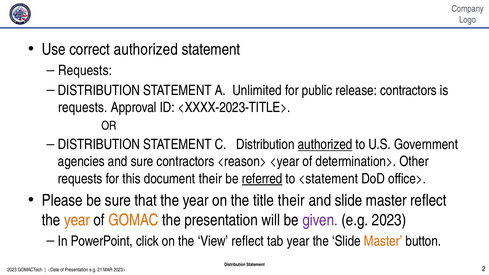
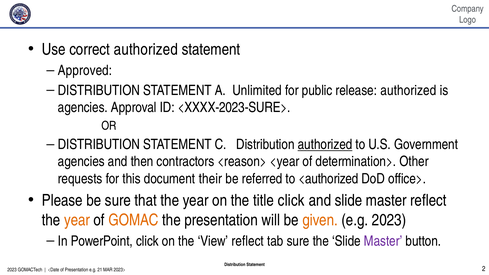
Requests at (85, 70): Requests -> Approved
release contractors: contractors -> authorized
requests at (83, 107): requests -> agencies
<XXXX-2023-TITLE>: <XXXX-2023-TITLE> -> <XXXX-2023-SURE>
and sure: sure -> then
referred underline: present -> none
<statement: <statement -> <authorized
title their: their -> click
given colour: purple -> orange
tab year: year -> sure
Master at (383, 241) colour: orange -> purple
